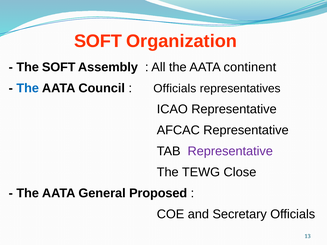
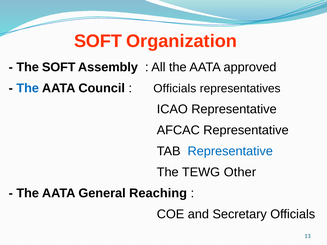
continent: continent -> approved
Representative at (230, 151) colour: purple -> blue
Close: Close -> Other
Proposed: Proposed -> Reaching
